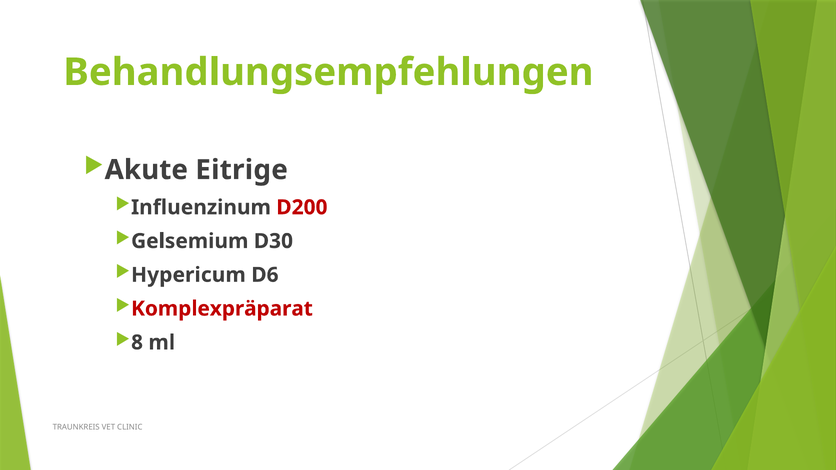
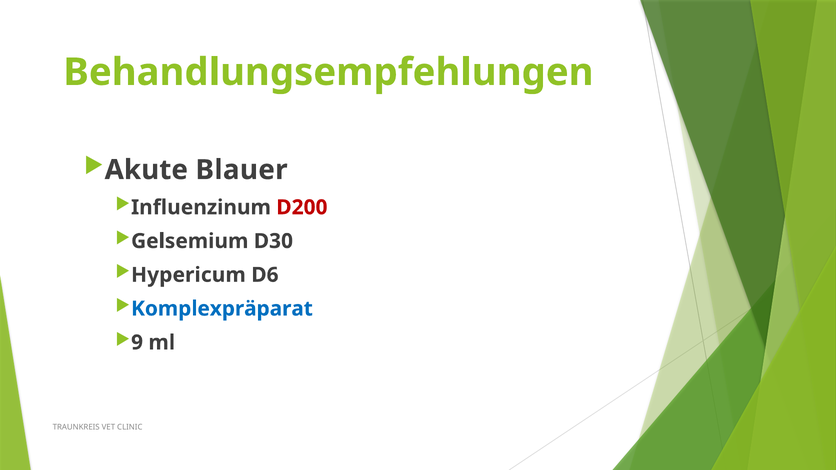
Eitrige: Eitrige -> Blauer
Komplexpräparat colour: red -> blue
8: 8 -> 9
